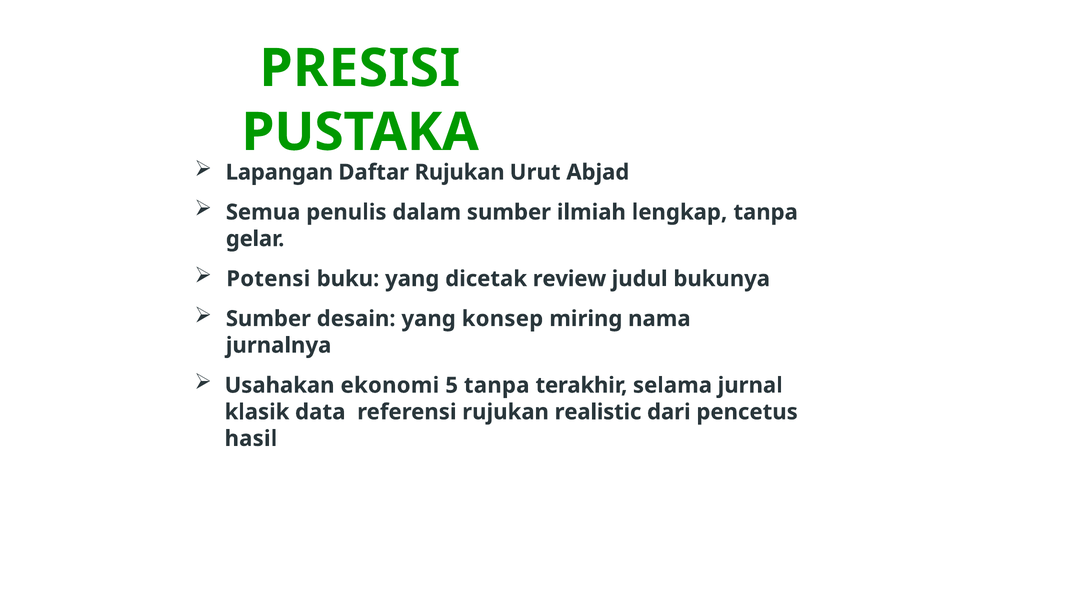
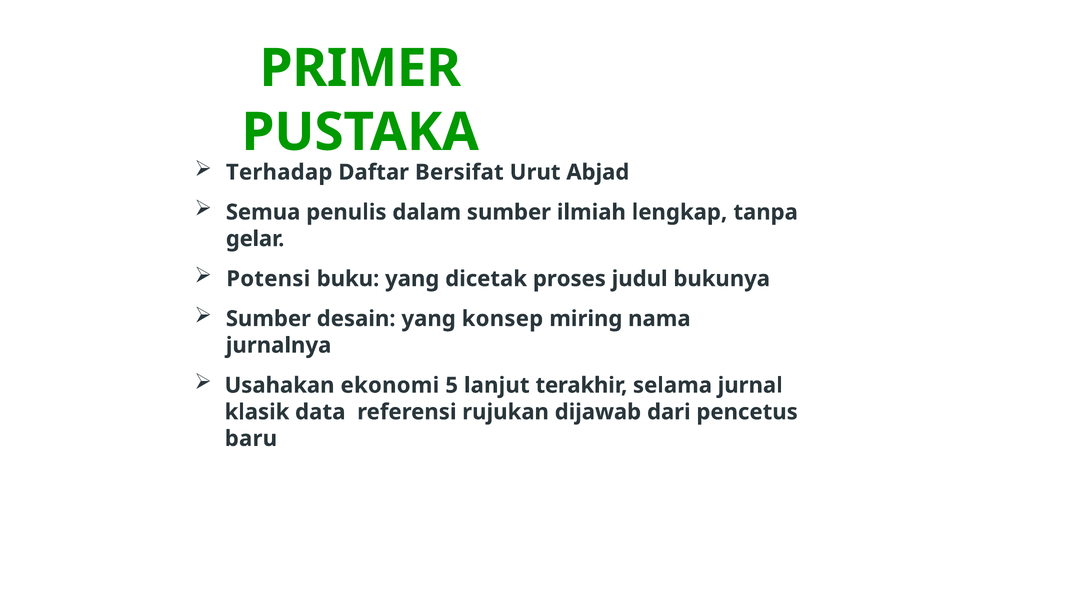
PRESISI: PRESISI -> PRIMER
Lapangan: Lapangan -> Terhadap
Rujukan at (460, 172): Rujukan -> Bersifat
review: review -> proses
5 tanpa: tanpa -> lanjut
realistic: realistic -> dijawab
hasil: hasil -> baru
